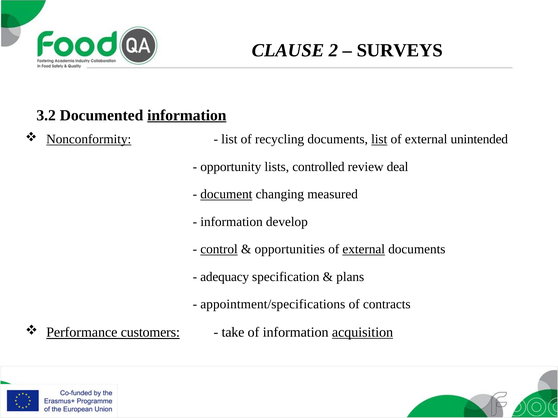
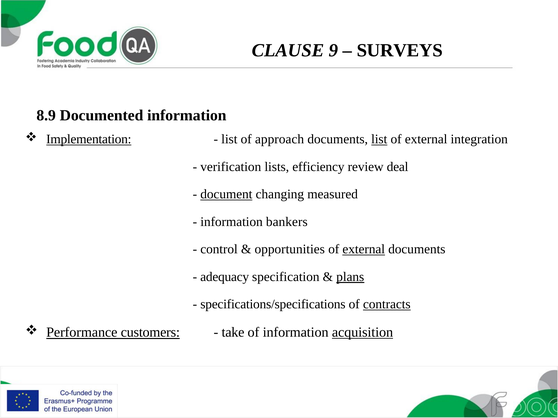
2: 2 -> 9
3.2: 3.2 -> 8.9
information at (187, 115) underline: present -> none
Nonconformity: Nonconformity -> Implementation
recycling: recycling -> approach
unintended: unintended -> integration
opportunity: opportunity -> verification
controlled: controlled -> efficiency
develop: develop -> bankers
control underline: present -> none
plans underline: none -> present
appointment/specifications: appointment/specifications -> specifications/specifications
contracts underline: none -> present
